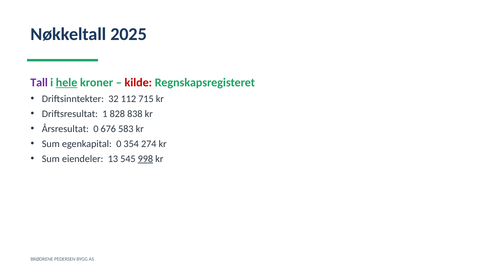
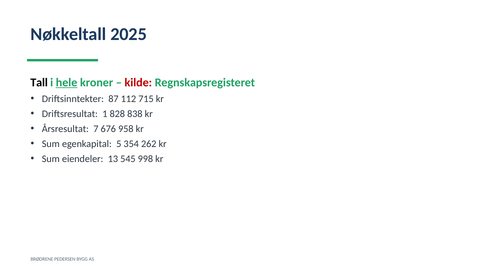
Tall colour: purple -> black
32: 32 -> 87
Årsresultat 0: 0 -> 7
583: 583 -> 958
egenkapital 0: 0 -> 5
274: 274 -> 262
998 underline: present -> none
